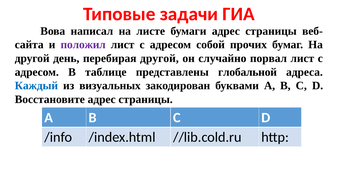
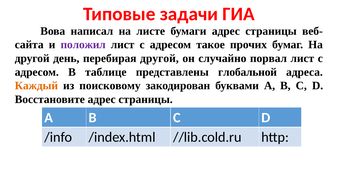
собой: собой -> такое
Каждый colour: blue -> orange
визуальных: визуальных -> поисковому
